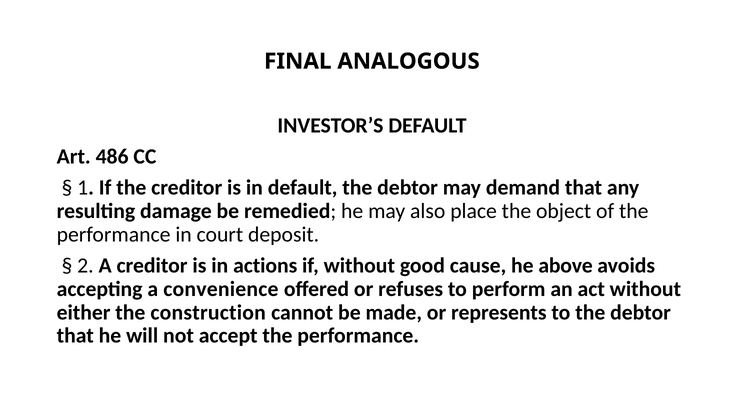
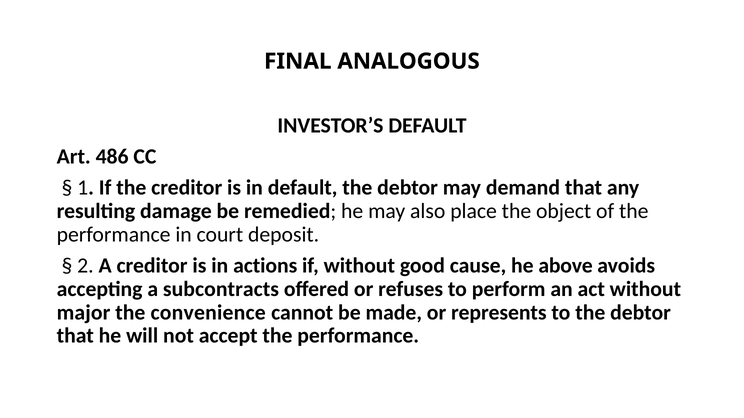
convenience: convenience -> subcontracts
either: either -> major
construction: construction -> convenience
